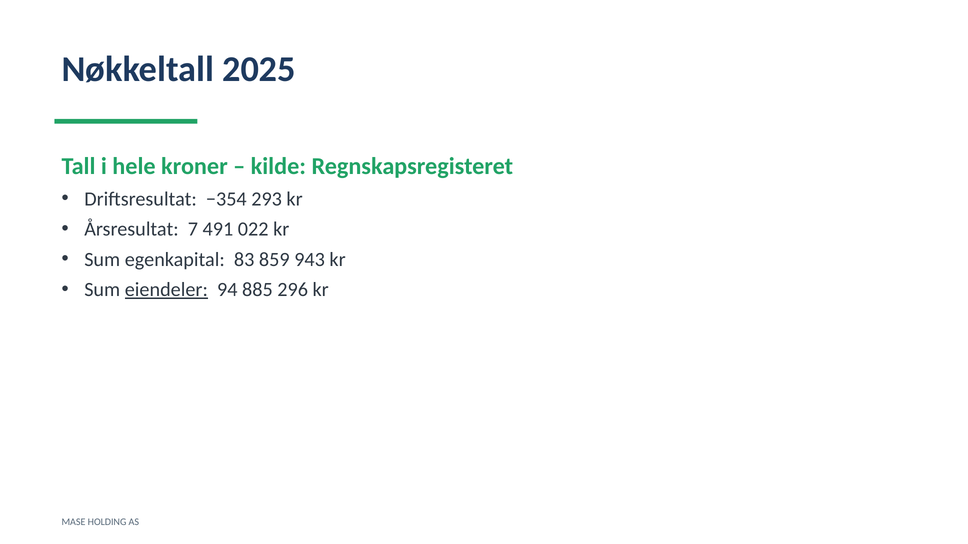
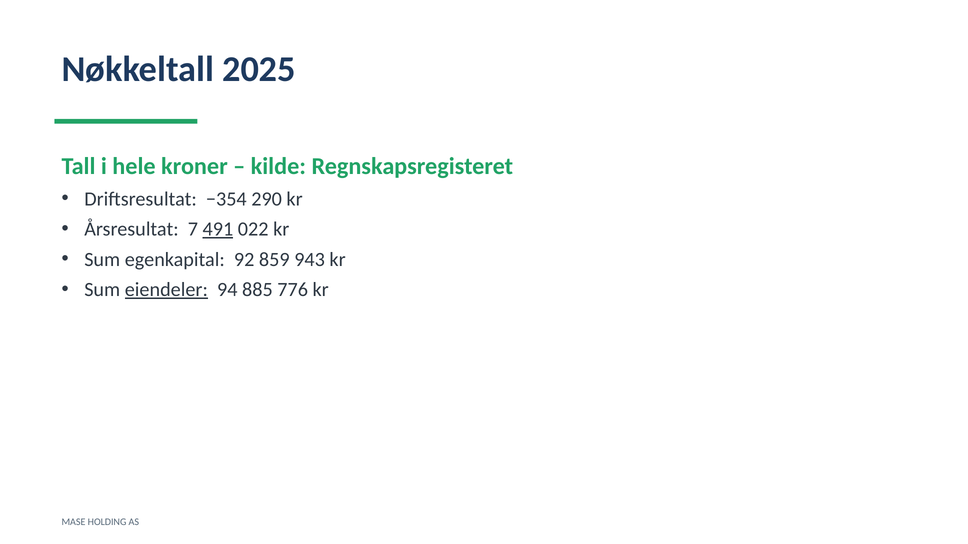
293: 293 -> 290
491 underline: none -> present
83: 83 -> 92
296: 296 -> 776
